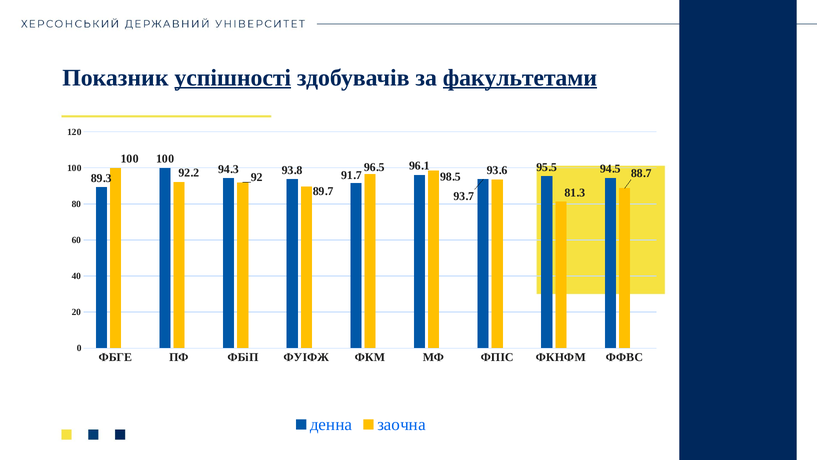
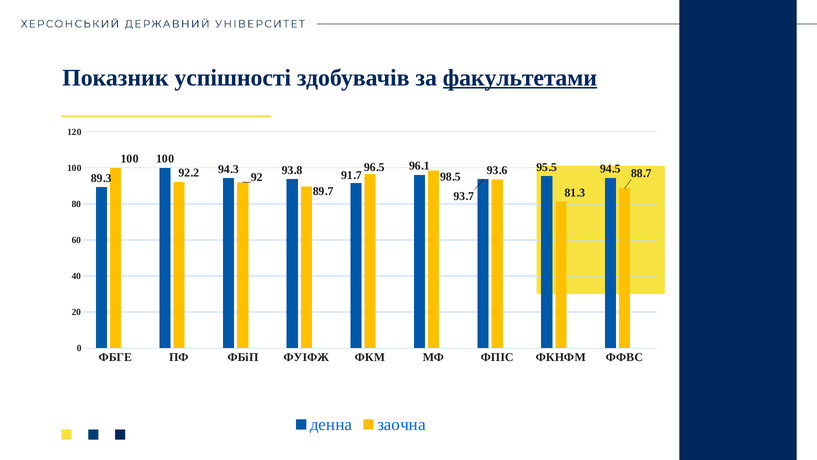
успішності underline: present -> none
